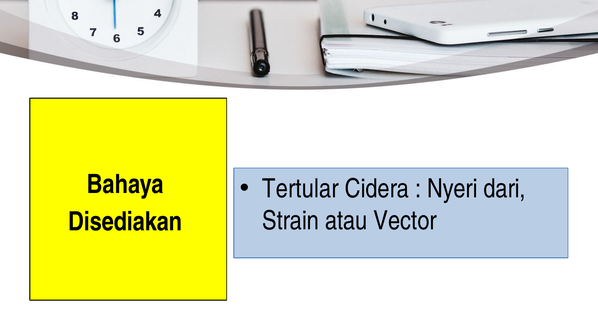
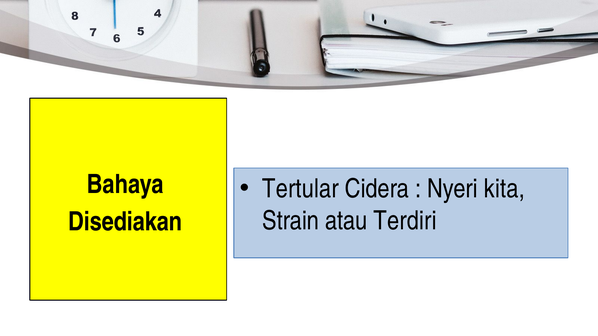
dari: dari -> kita
Vector: Vector -> Terdiri
